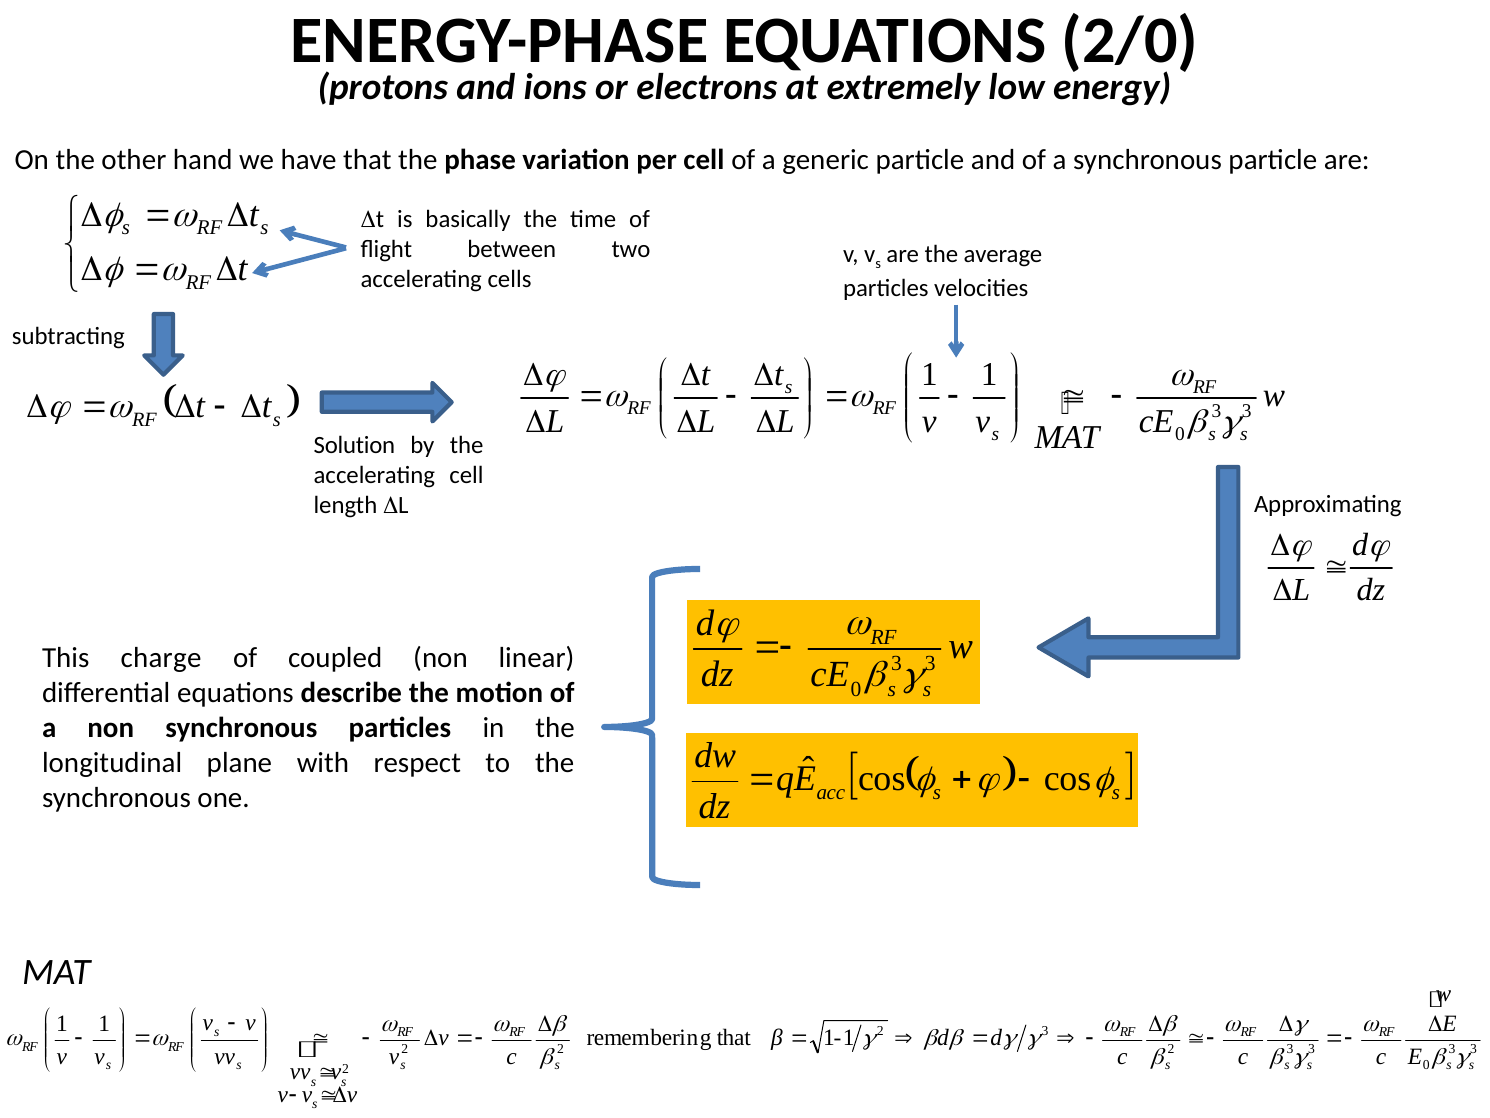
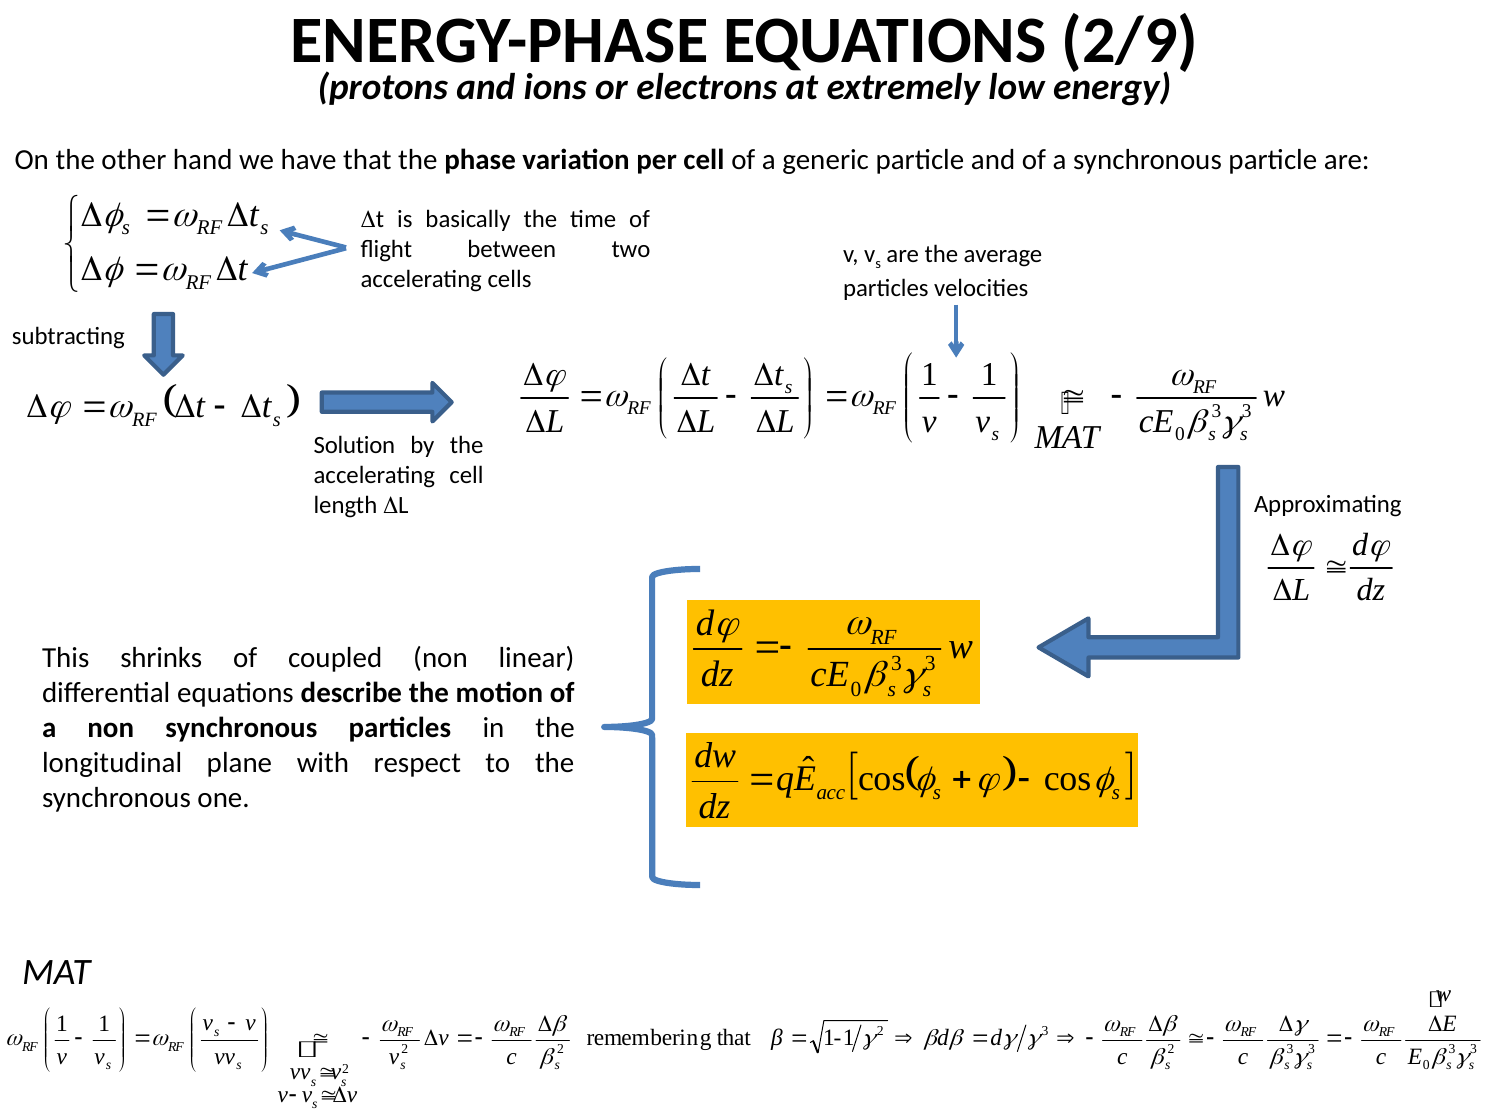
2/0: 2/0 -> 2/9
charge: charge -> shrinks
